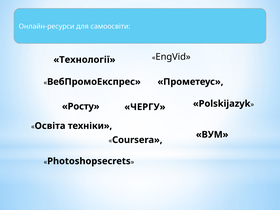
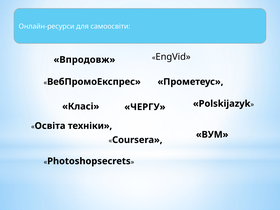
Технології: Технології -> Впродовж
Росту: Росту -> Класі
